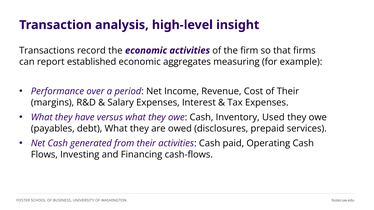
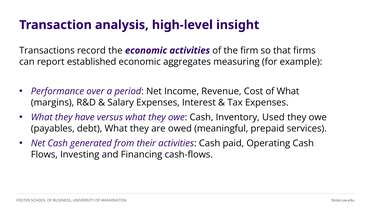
of Their: Their -> What
disclosures: disclosures -> meaningful
